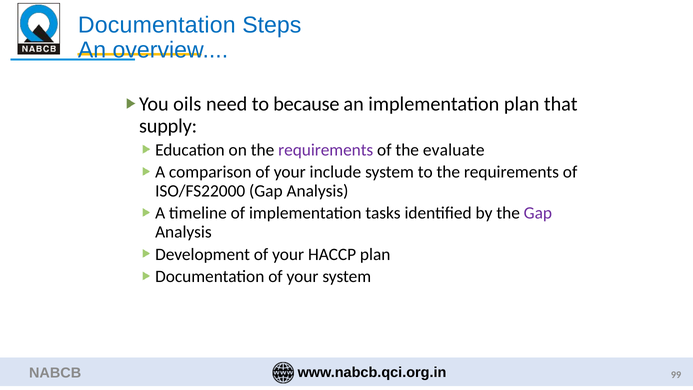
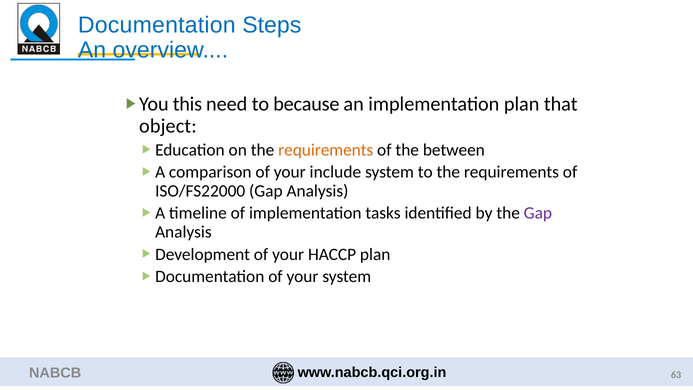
oils: oils -> this
supply: supply -> object
requirements at (326, 150) colour: purple -> orange
evaluate: evaluate -> between
99: 99 -> 63
